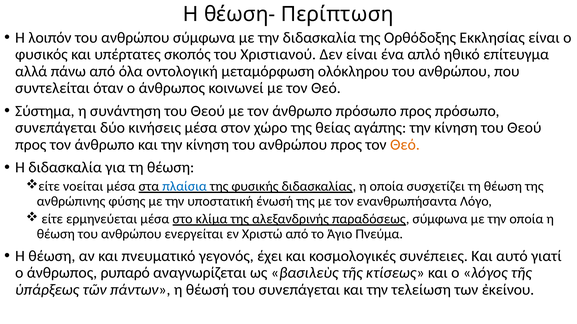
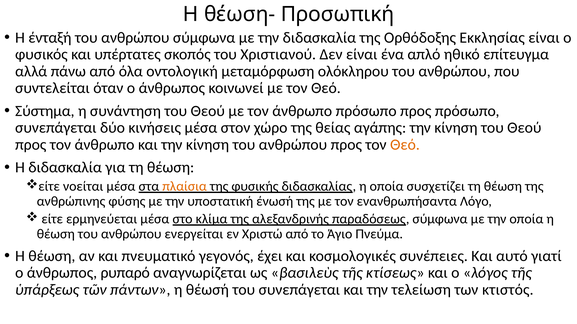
Περίπτωση: Περίπτωση -> Προσωπική
λοιπόν: λοιπόν -> ένταξή
πλαίσια colour: blue -> orange
ἐκείνου: ἐκείνου -> κτιστός
